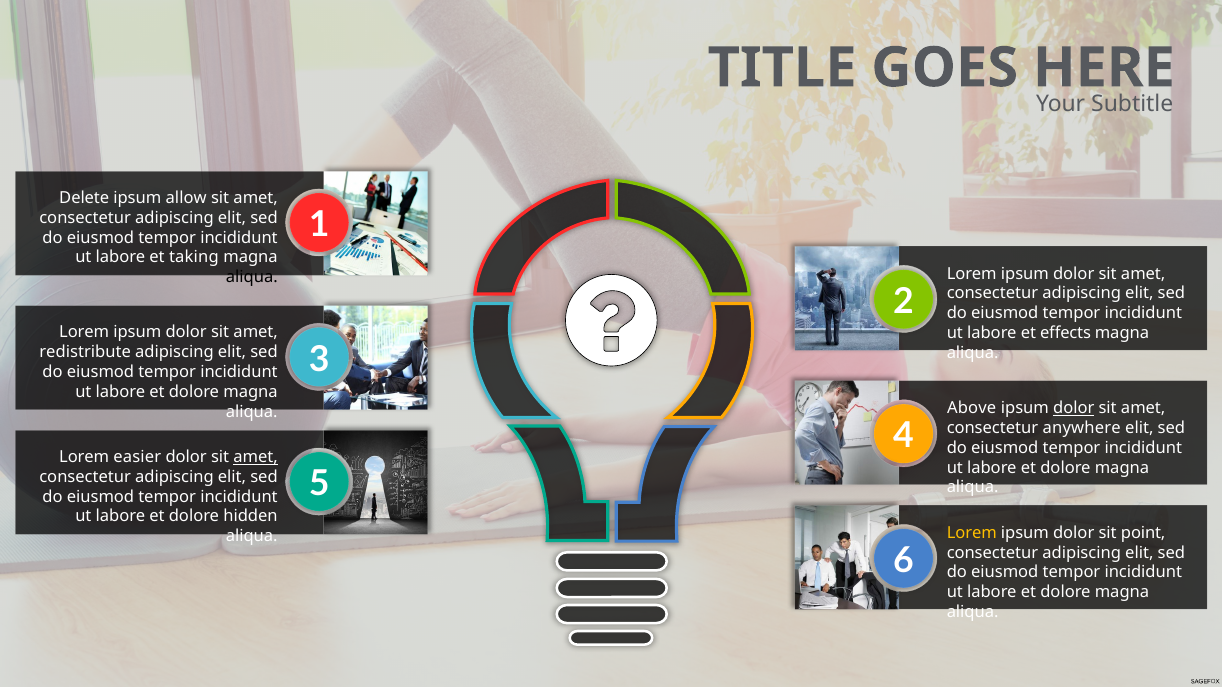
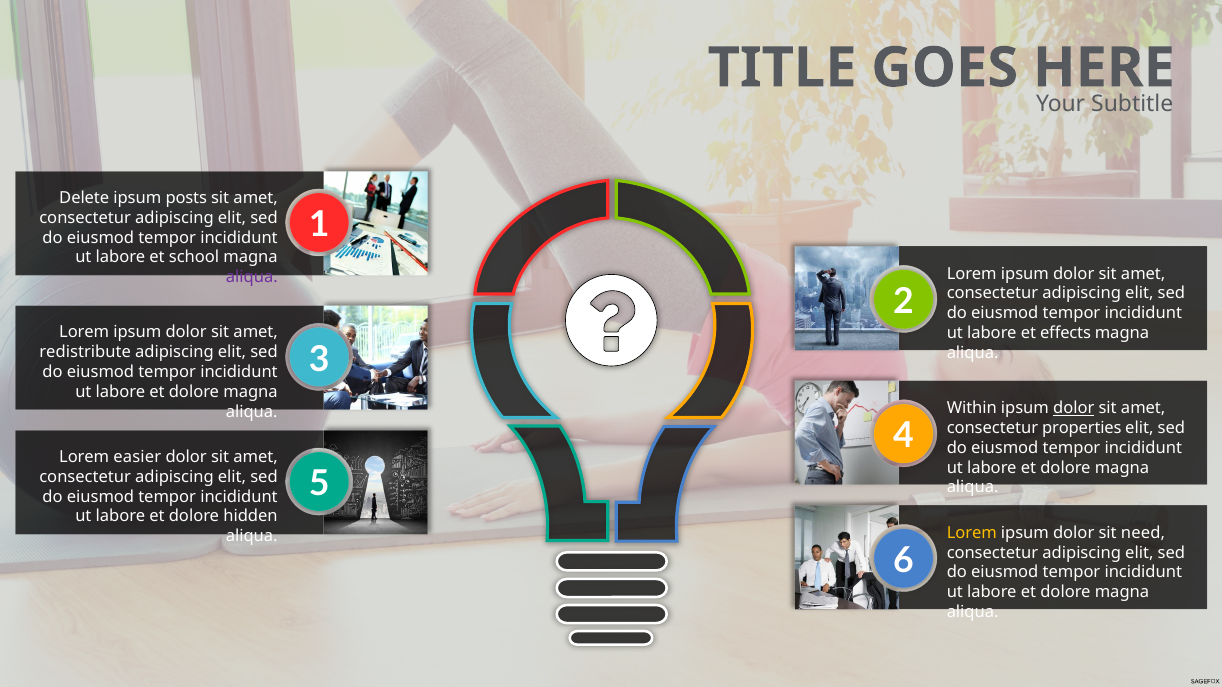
allow: allow -> posts
taking: taking -> school
aliqua at (252, 277) colour: black -> purple
Above: Above -> Within
anywhere: anywhere -> properties
amet at (256, 457) underline: present -> none
point: point -> need
